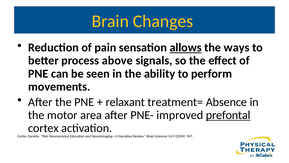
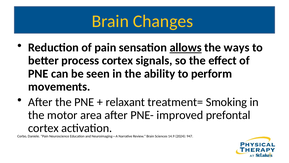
process above: above -> cortex
Absence: Absence -> Smoking
prefontal underline: present -> none
